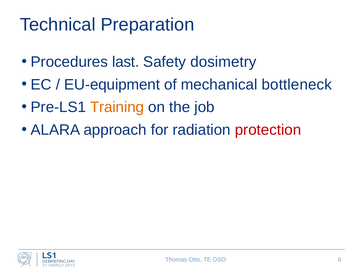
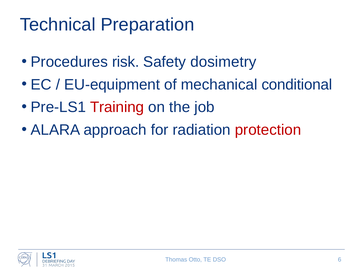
last: last -> risk
bottleneck: bottleneck -> conditional
Training colour: orange -> red
